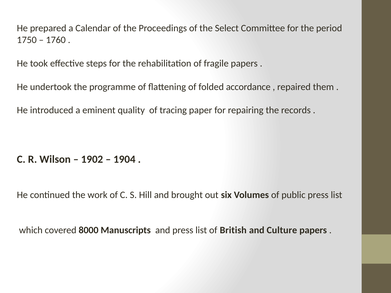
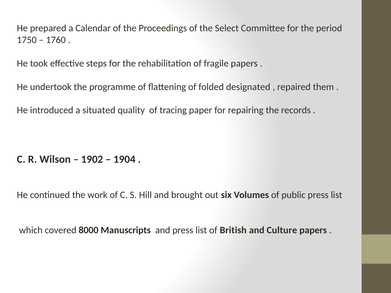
accordance: accordance -> designated
eminent: eminent -> situated
